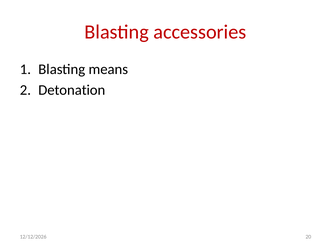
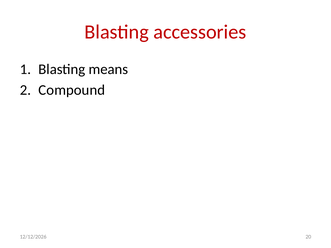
Detonation: Detonation -> Compound
